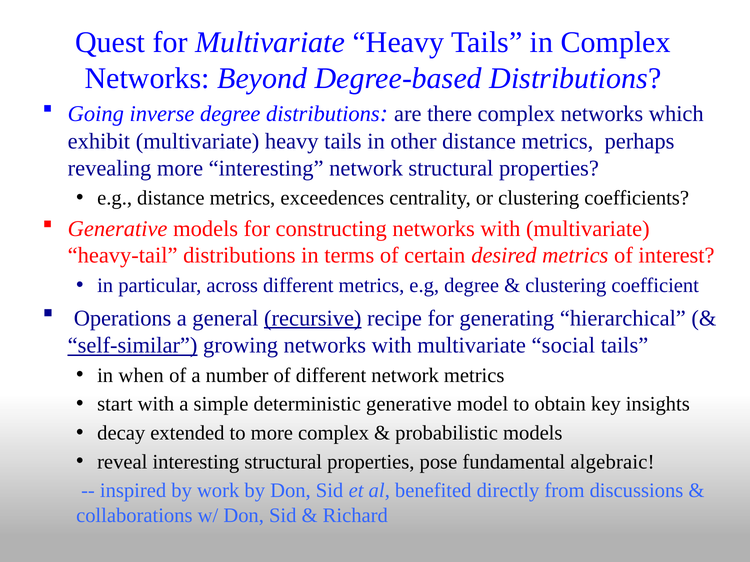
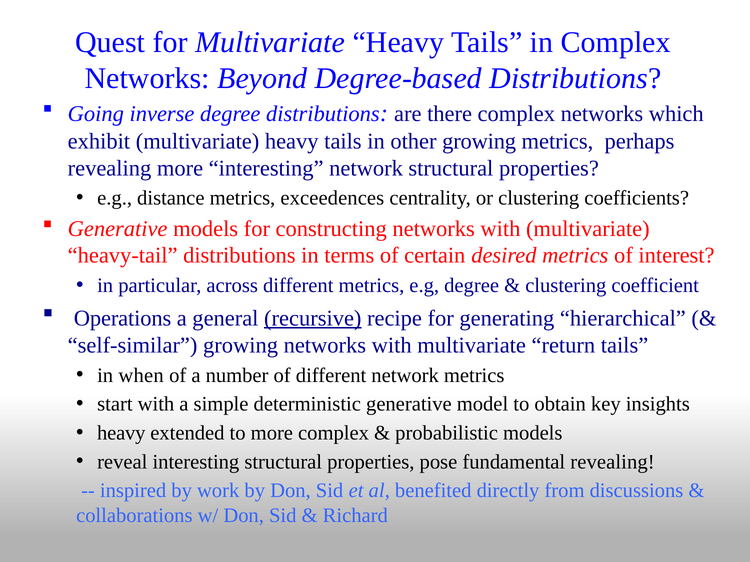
other distance: distance -> growing
self-similar underline: present -> none
social: social -> return
decay at (121, 433): decay -> heavy
fundamental algebraic: algebraic -> revealing
